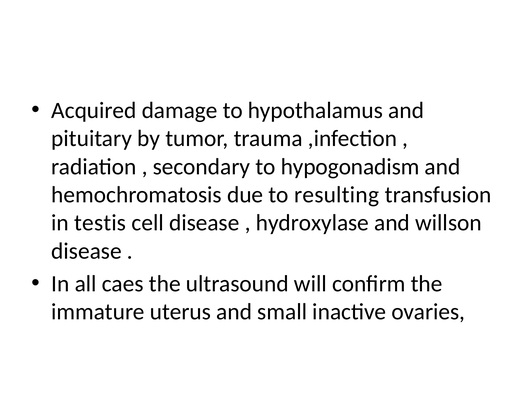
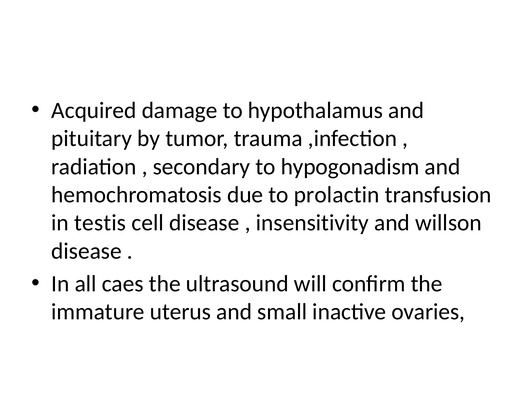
resulting: resulting -> prolactin
hydroxylase: hydroxylase -> insensitivity
